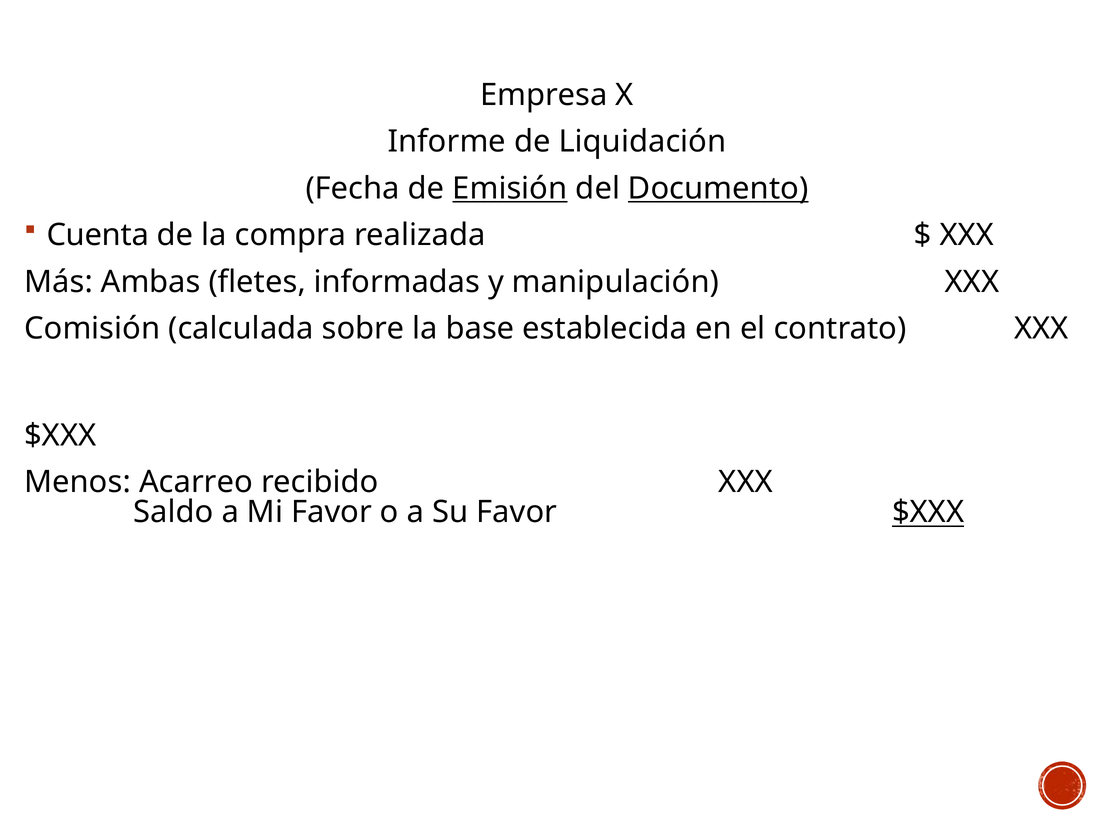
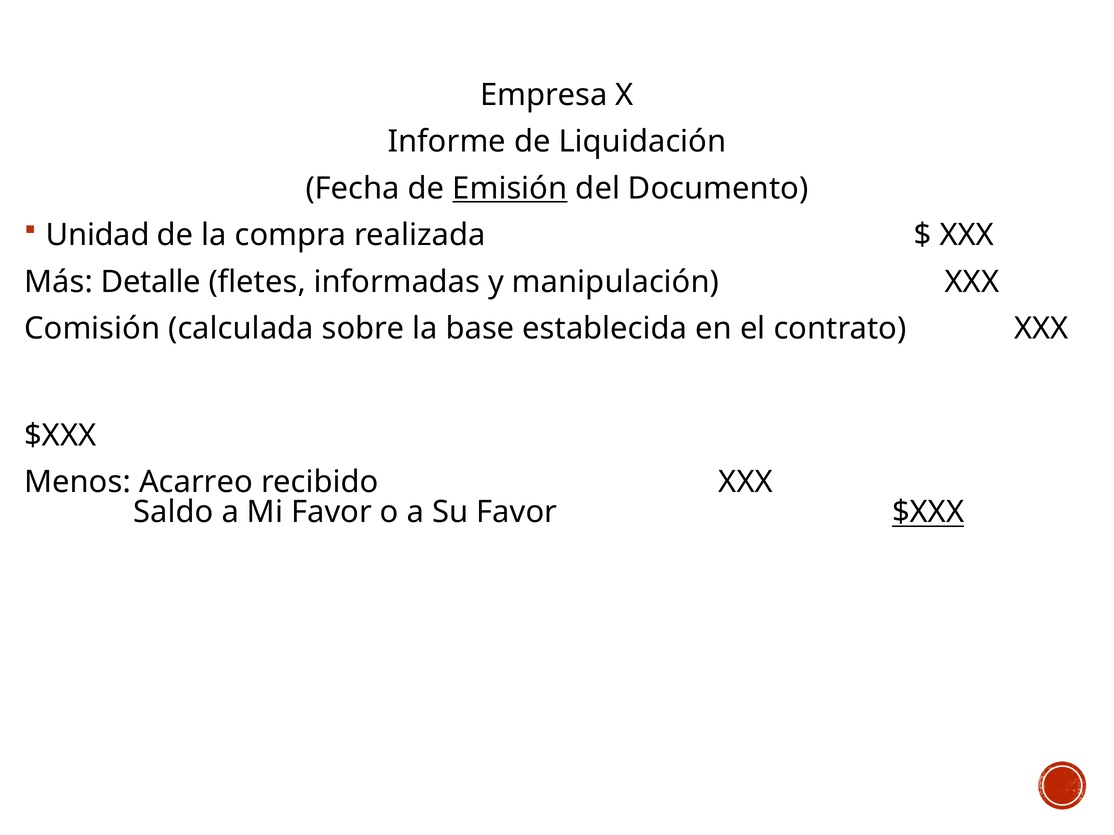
Documento underline: present -> none
Cuenta: Cuenta -> Unidad
Ambas: Ambas -> Detalle
